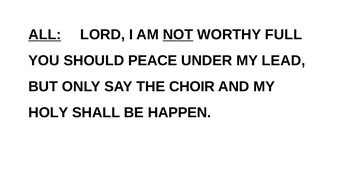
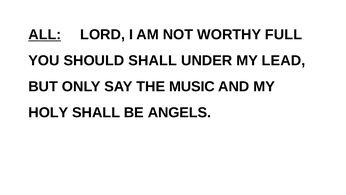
NOT underline: present -> none
SHOULD PEACE: PEACE -> SHALL
CHOIR: CHOIR -> MUSIC
HAPPEN: HAPPEN -> ANGELS
